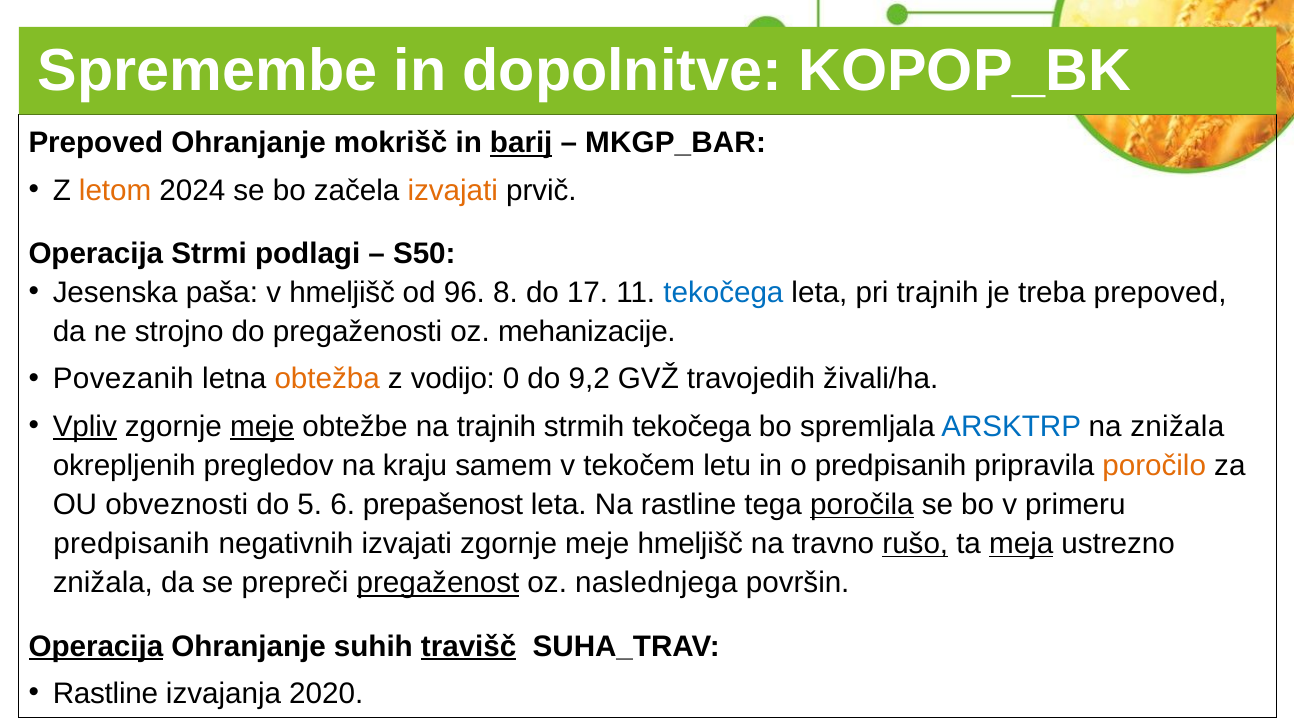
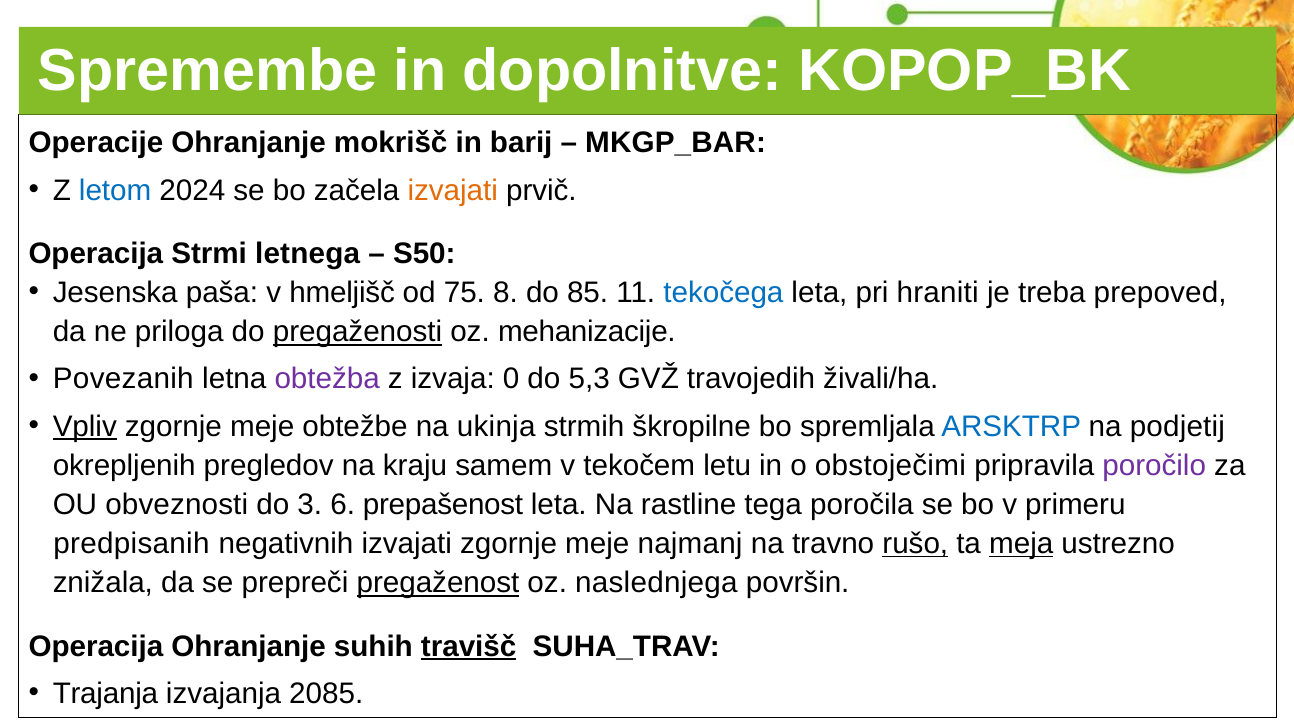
Prepoved at (96, 143): Prepoved -> Operacije
barij underline: present -> none
letom colour: orange -> blue
podlagi: podlagi -> letnega
96: 96 -> 75
17: 17 -> 85
pri trajnih: trajnih -> hraniti
strojno: strojno -> priloga
pregaženosti underline: none -> present
obtežba colour: orange -> purple
vodijo: vodijo -> izvaja
9,2: 9,2 -> 5,3
meje at (262, 426) underline: present -> none
na trajnih: trajnih -> ukinja
strmih tekočega: tekočega -> škropilne
na znižala: znižala -> podjetij
o predpisanih: predpisanih -> obstoječimi
poročilo colour: orange -> purple
5: 5 -> 3
poročila underline: present -> none
meje hmeljišč: hmeljišč -> najmanj
Operacija at (96, 646) underline: present -> none
Rastline at (105, 693): Rastline -> Trajanja
2020: 2020 -> 2085
